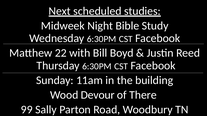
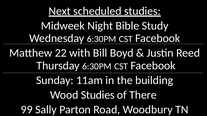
Wood Devour: Devour -> Studies
